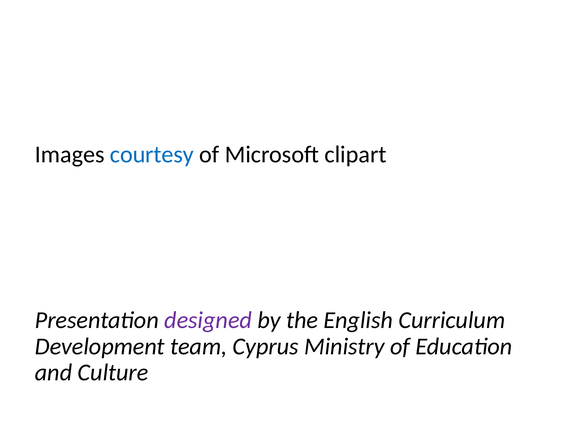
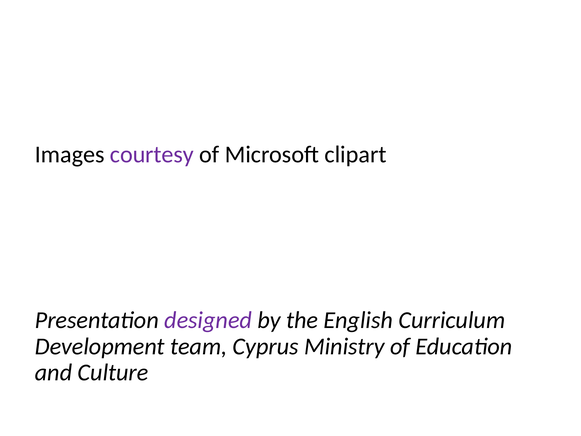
courtesy colour: blue -> purple
